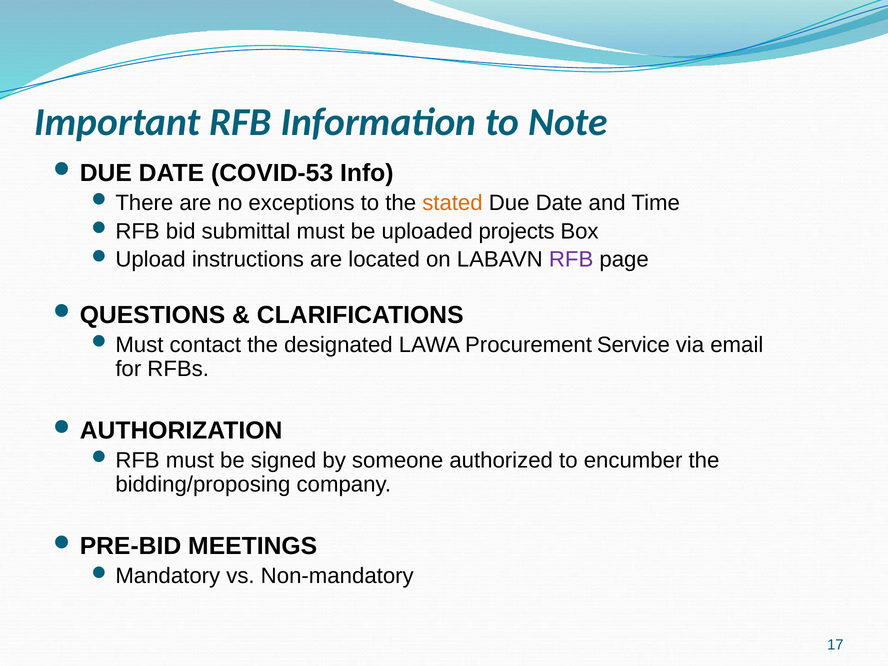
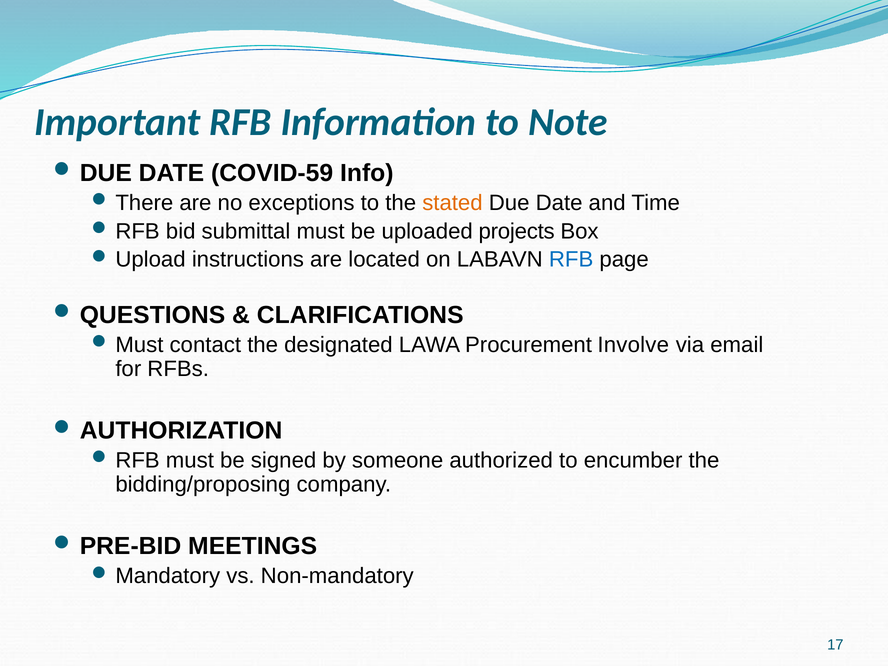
COVID-53: COVID-53 -> COVID-59
RFB at (571, 260) colour: purple -> blue
Service: Service -> Involve
